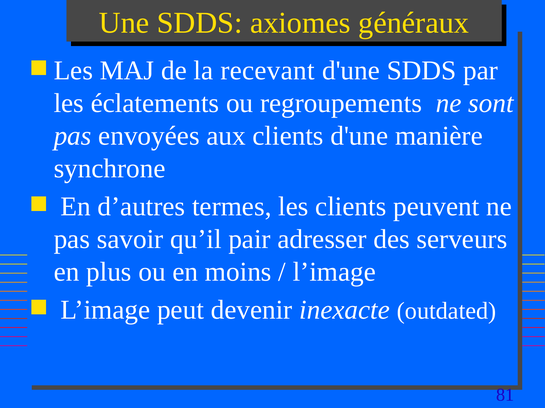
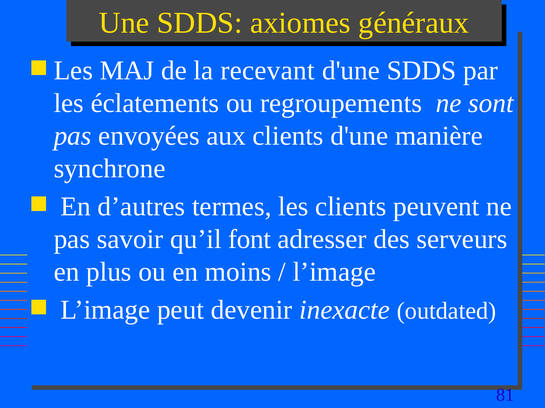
pair: pair -> font
